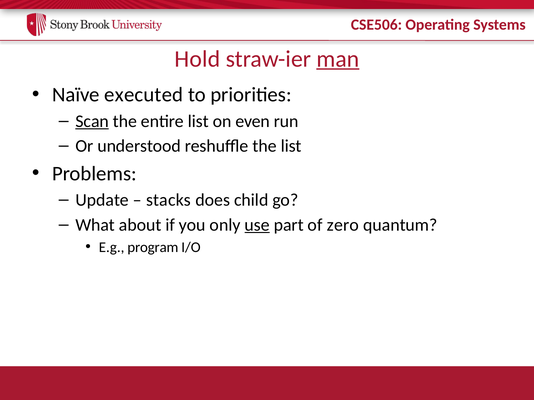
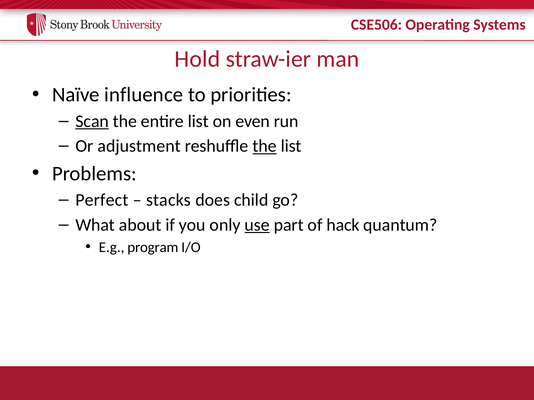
man underline: present -> none
executed: executed -> influence
understood: understood -> adjustment
the at (265, 146) underline: none -> present
Update: Update -> Perfect
zero: zero -> hack
